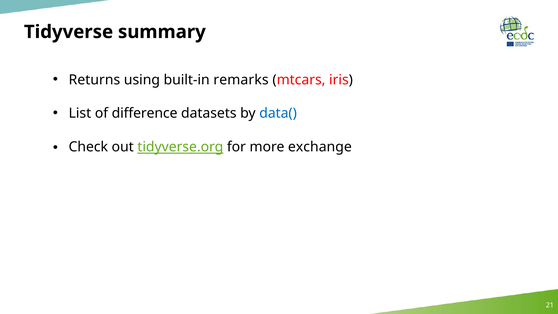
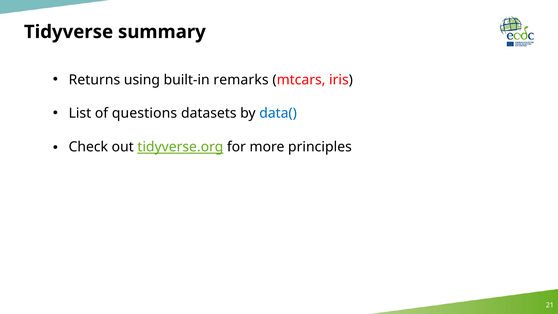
difference: difference -> questions
exchange: exchange -> principles
